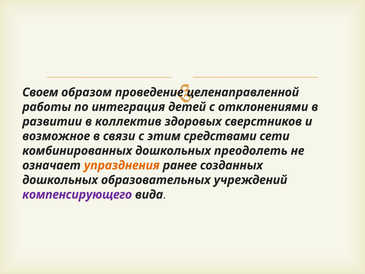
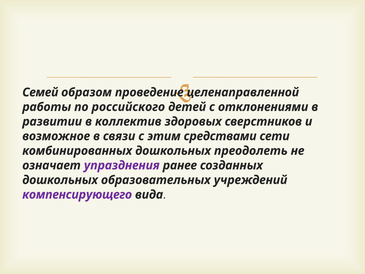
Своем: Своем -> Семей
интеграция: интеграция -> российского
упразднения colour: orange -> purple
